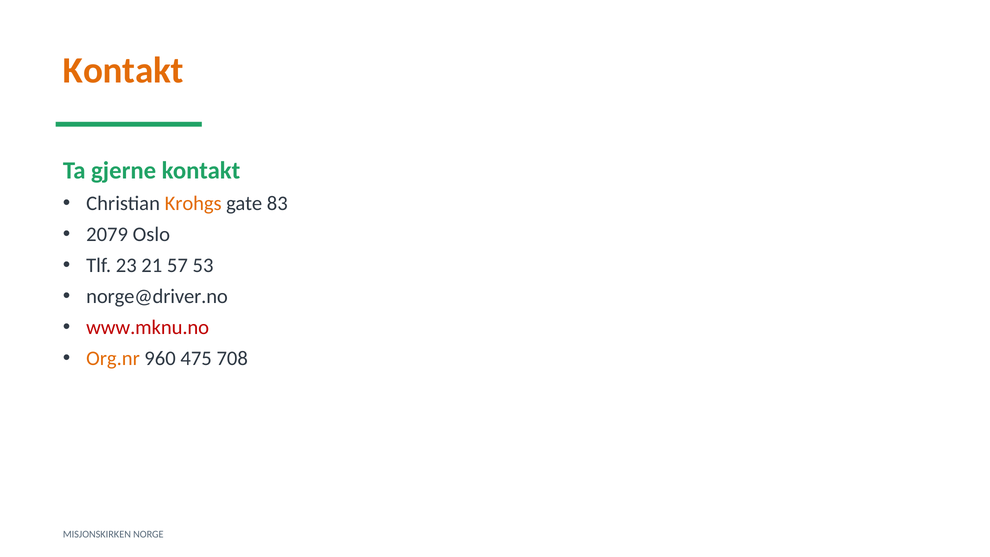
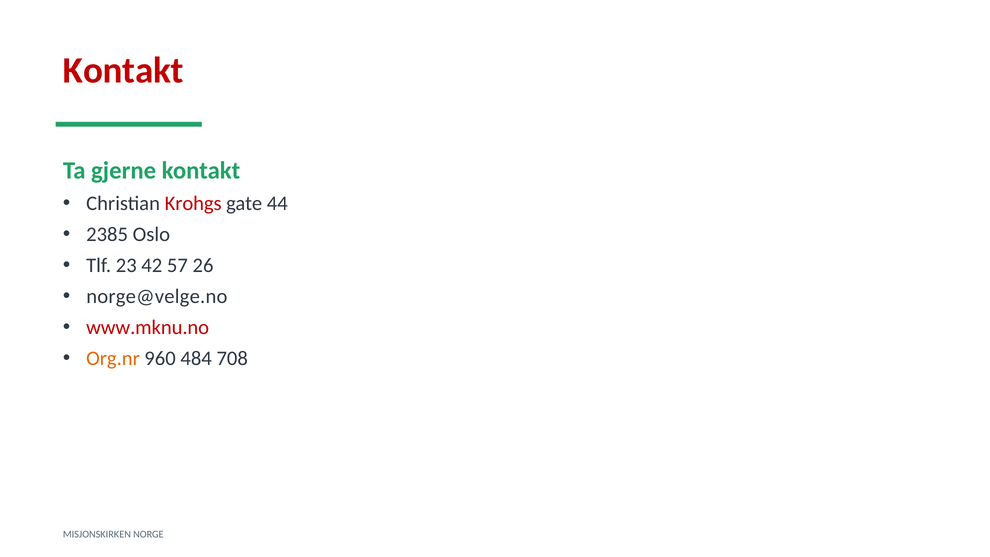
Kontakt at (123, 71) colour: orange -> red
Krohgs colour: orange -> red
83: 83 -> 44
2079: 2079 -> 2385
21: 21 -> 42
53: 53 -> 26
norge@driver.no: norge@driver.no -> norge@velge.no
475: 475 -> 484
